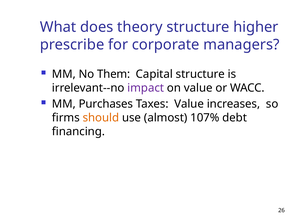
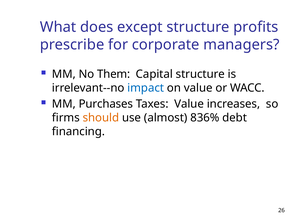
theory: theory -> except
higher: higher -> profits
impact colour: purple -> blue
107%: 107% -> 836%
